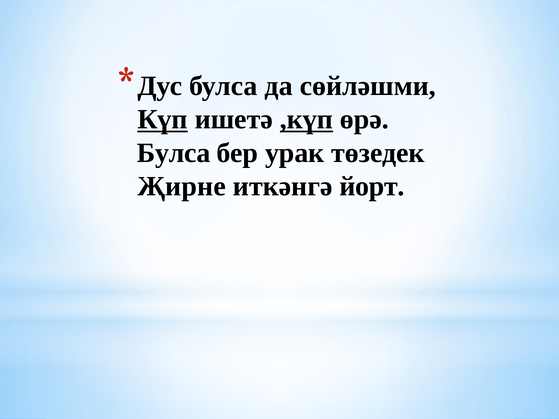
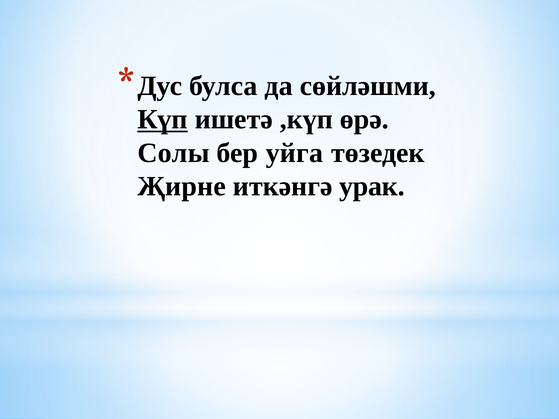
,күп underline: present -> none
Булса at (174, 153): Булса -> Солы
урак: урак -> уйга
йорт: йорт -> урак
